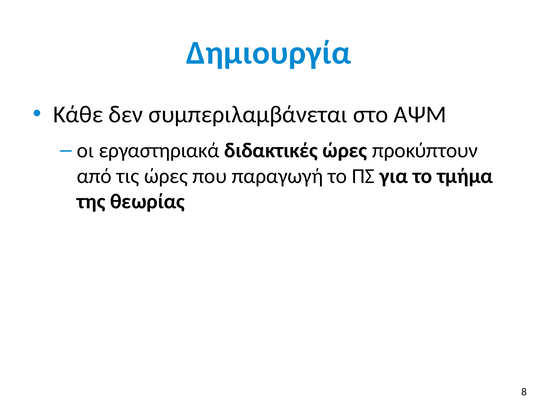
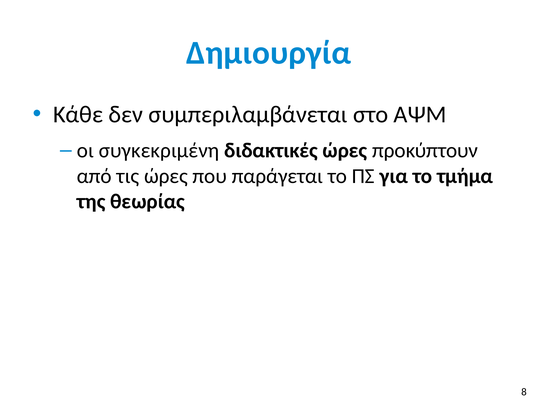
εργαστηριακά: εργαστηριακά -> συγκεκριμένη
παραγωγή: παραγωγή -> παράγεται
